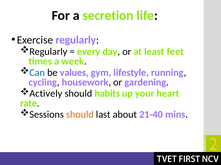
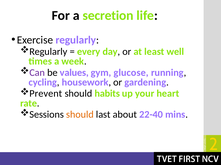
feet: feet -> well
Can colour: blue -> purple
lifestyle: lifestyle -> glucose
Actively: Actively -> Prevent
21-40: 21-40 -> 22-40
